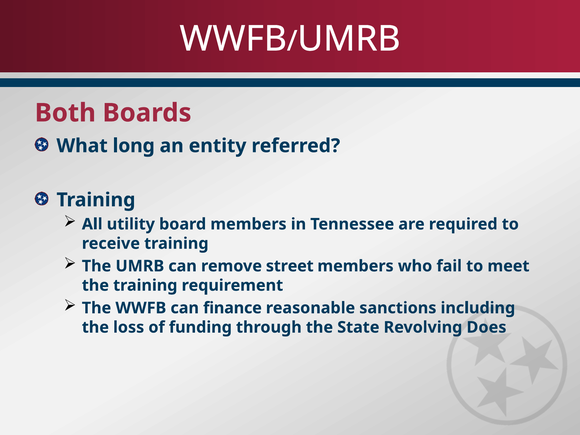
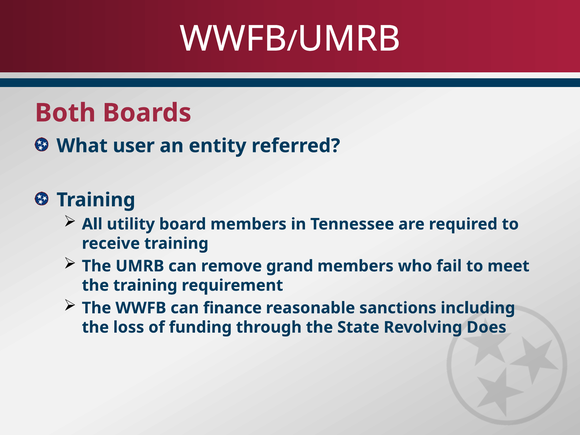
long: long -> user
street: street -> grand
